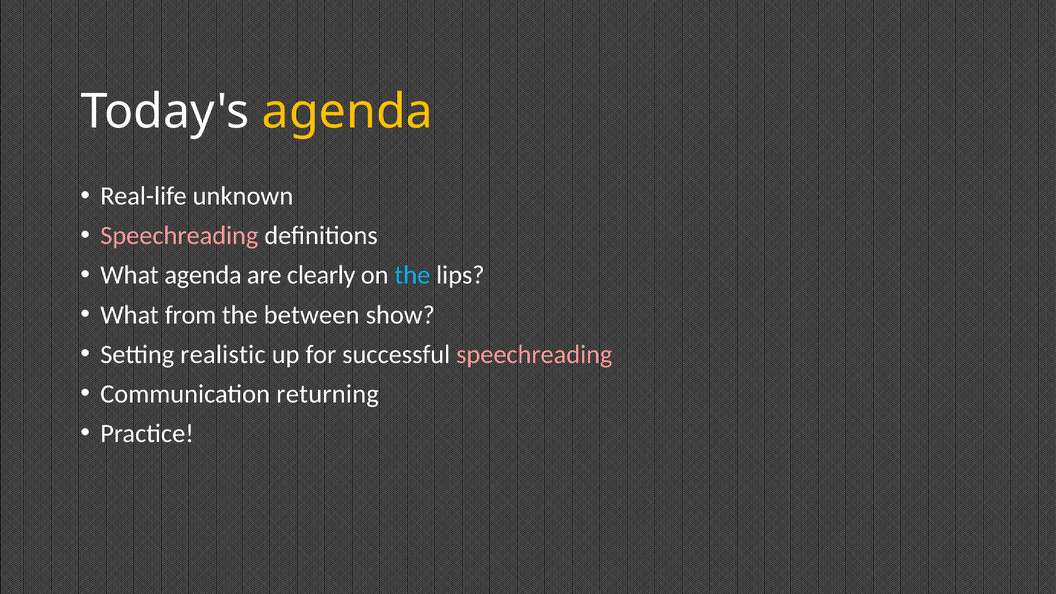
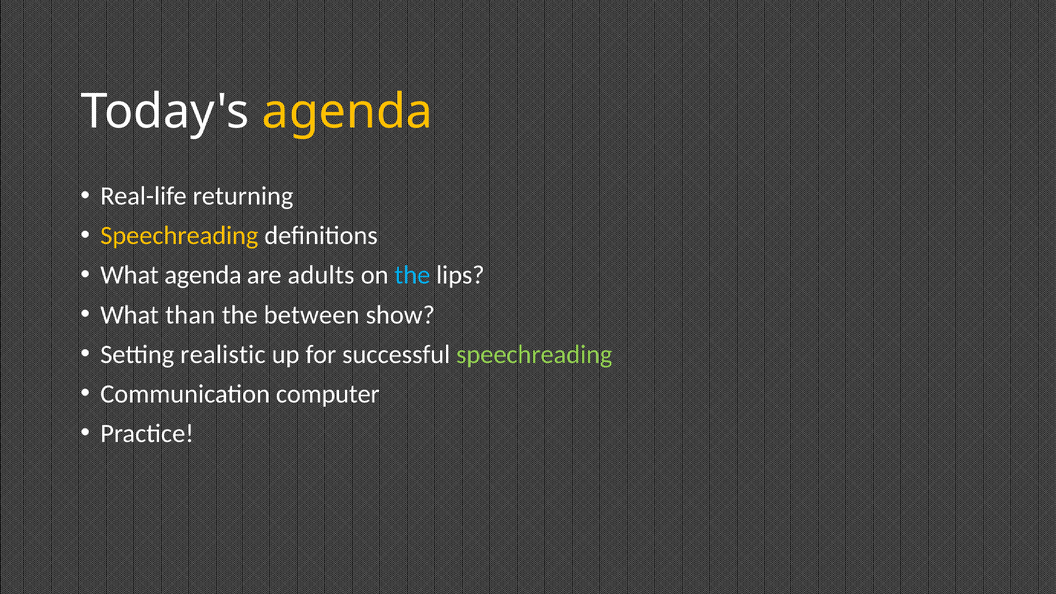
unknown: unknown -> returning
Speechreading at (179, 236) colour: pink -> yellow
clearly: clearly -> adults
from: from -> than
speechreading at (534, 354) colour: pink -> light green
returning: returning -> computer
